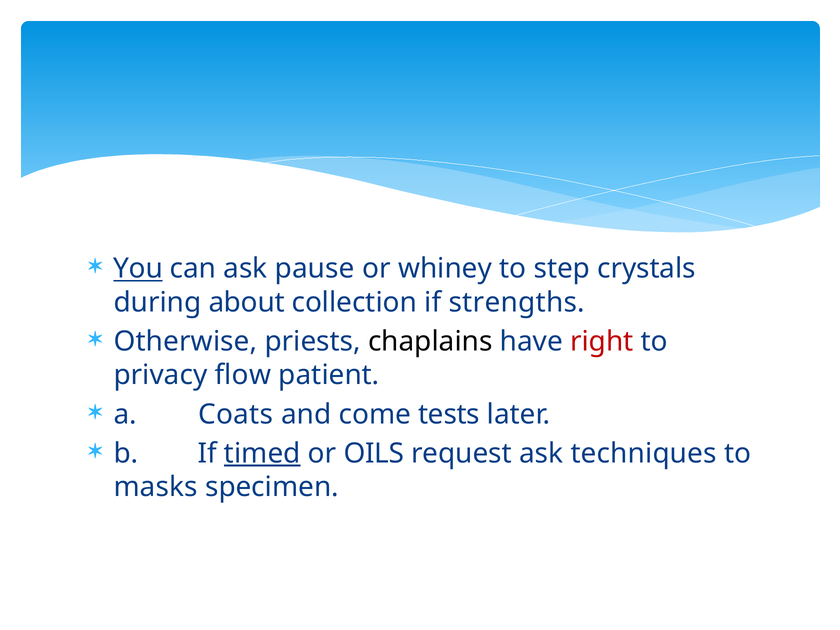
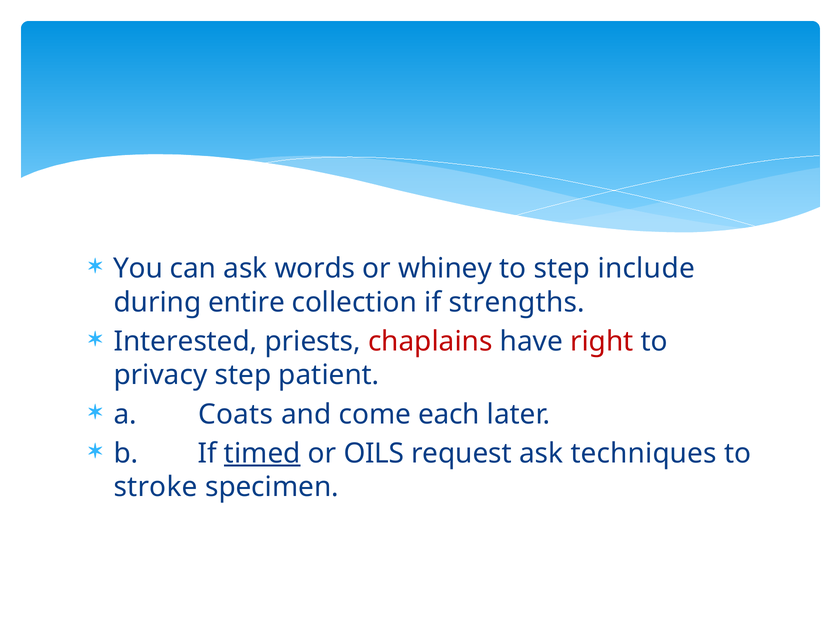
You underline: present -> none
pause: pause -> words
crystals: crystals -> include
about: about -> entire
Otherwise: Otherwise -> Interested
chaplains colour: black -> red
privacy flow: flow -> step
tests: tests -> each
masks: masks -> stroke
